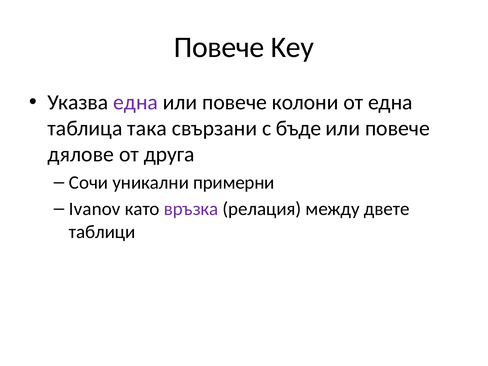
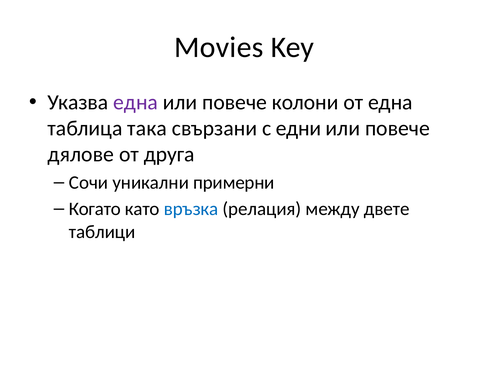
Повече at (219, 47): Повече -> Movies
бъде: бъде -> едни
Ivanov: Ivanov -> Когато
връзка colour: purple -> blue
